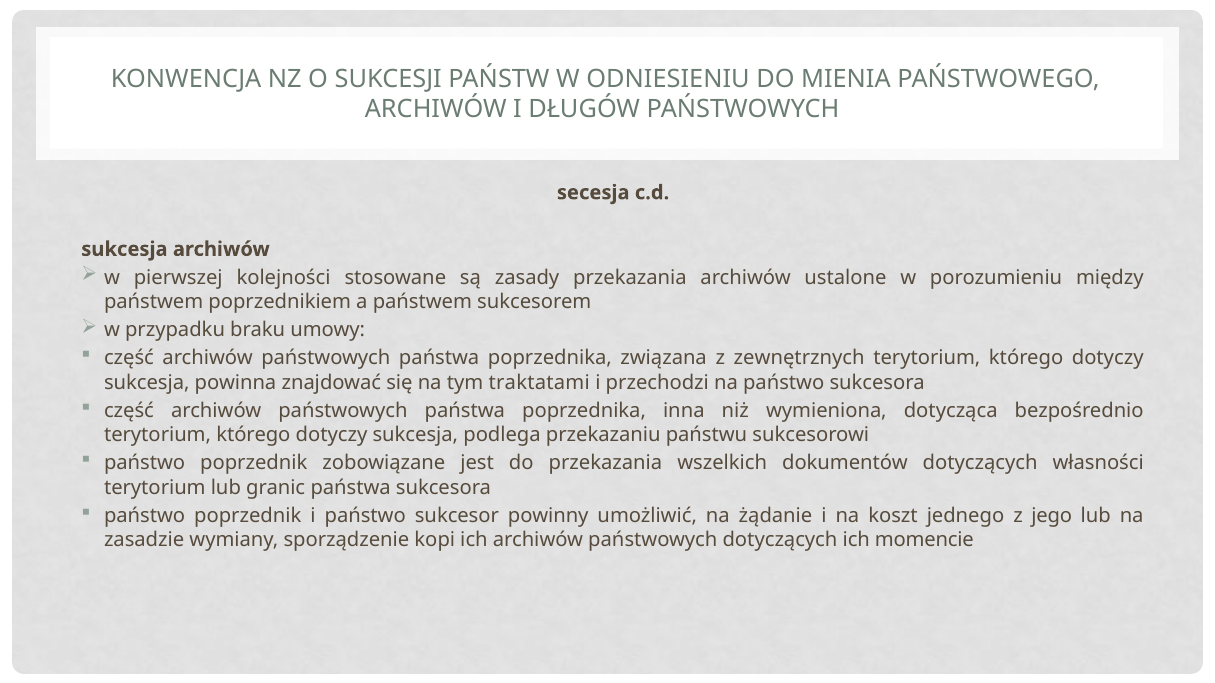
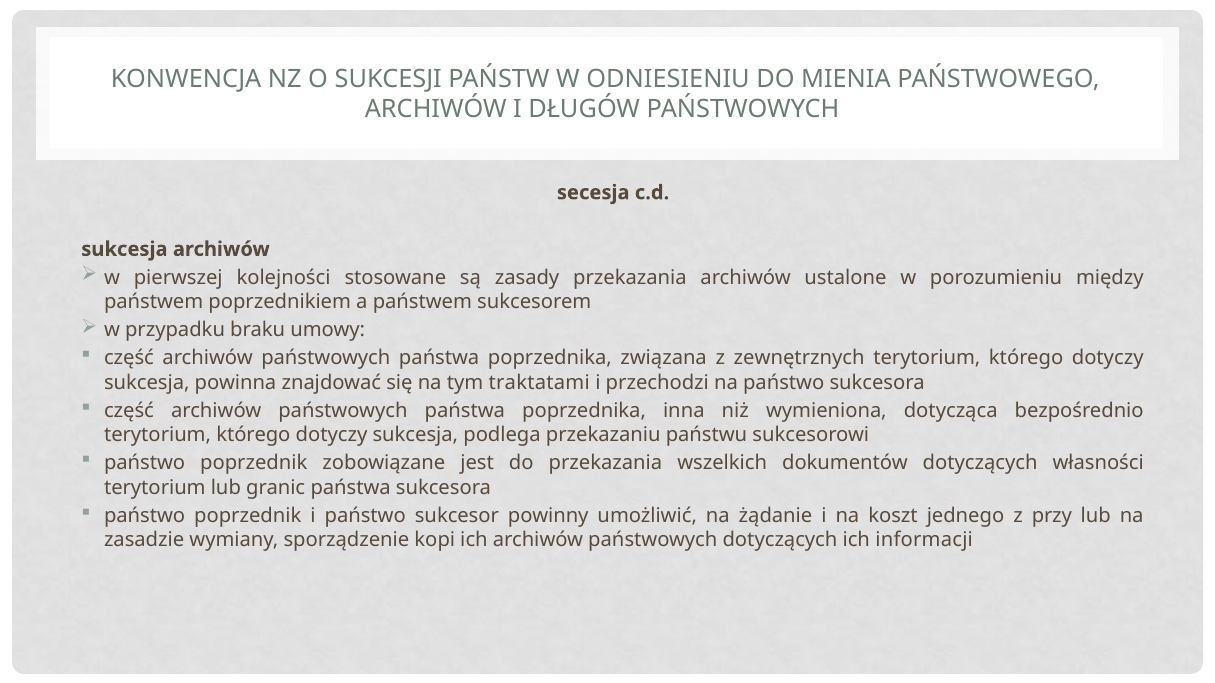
jego: jego -> przy
momencie: momencie -> informacji
